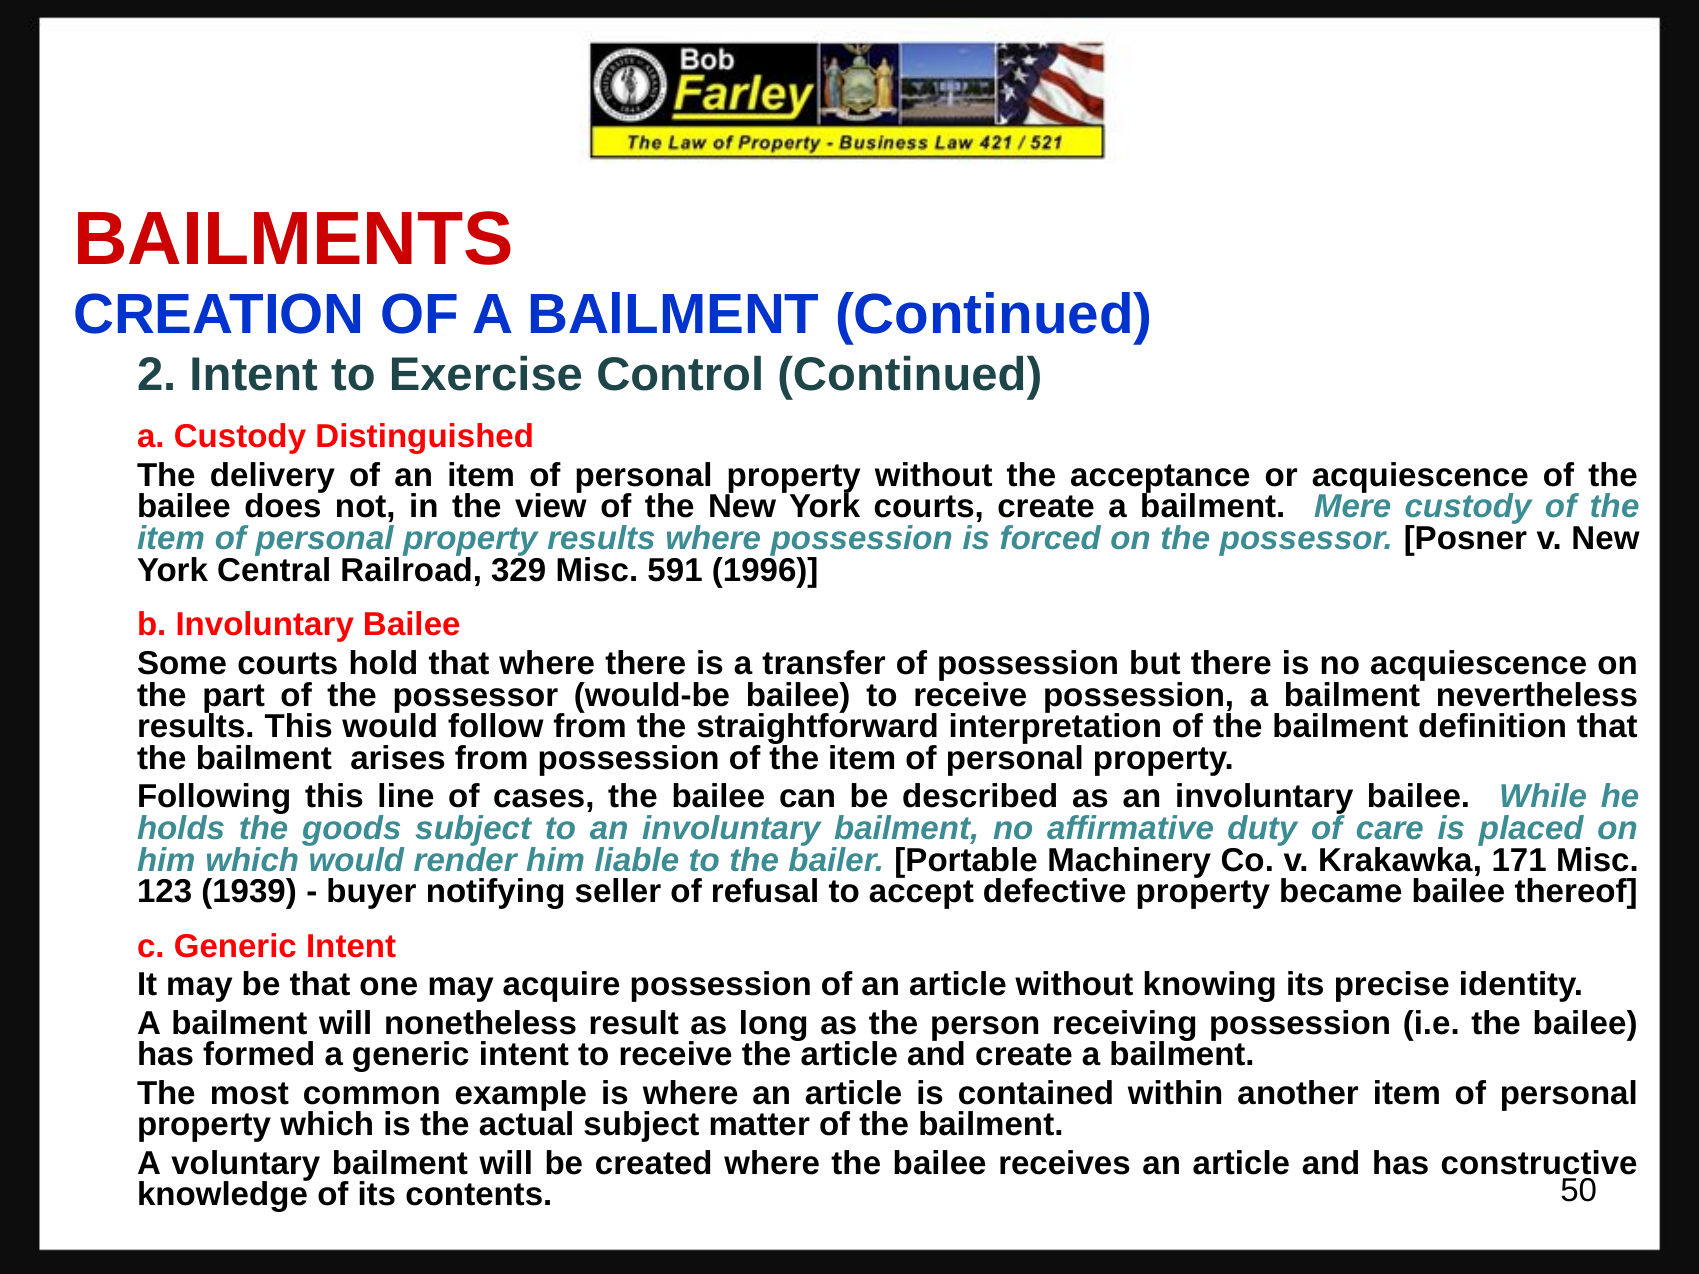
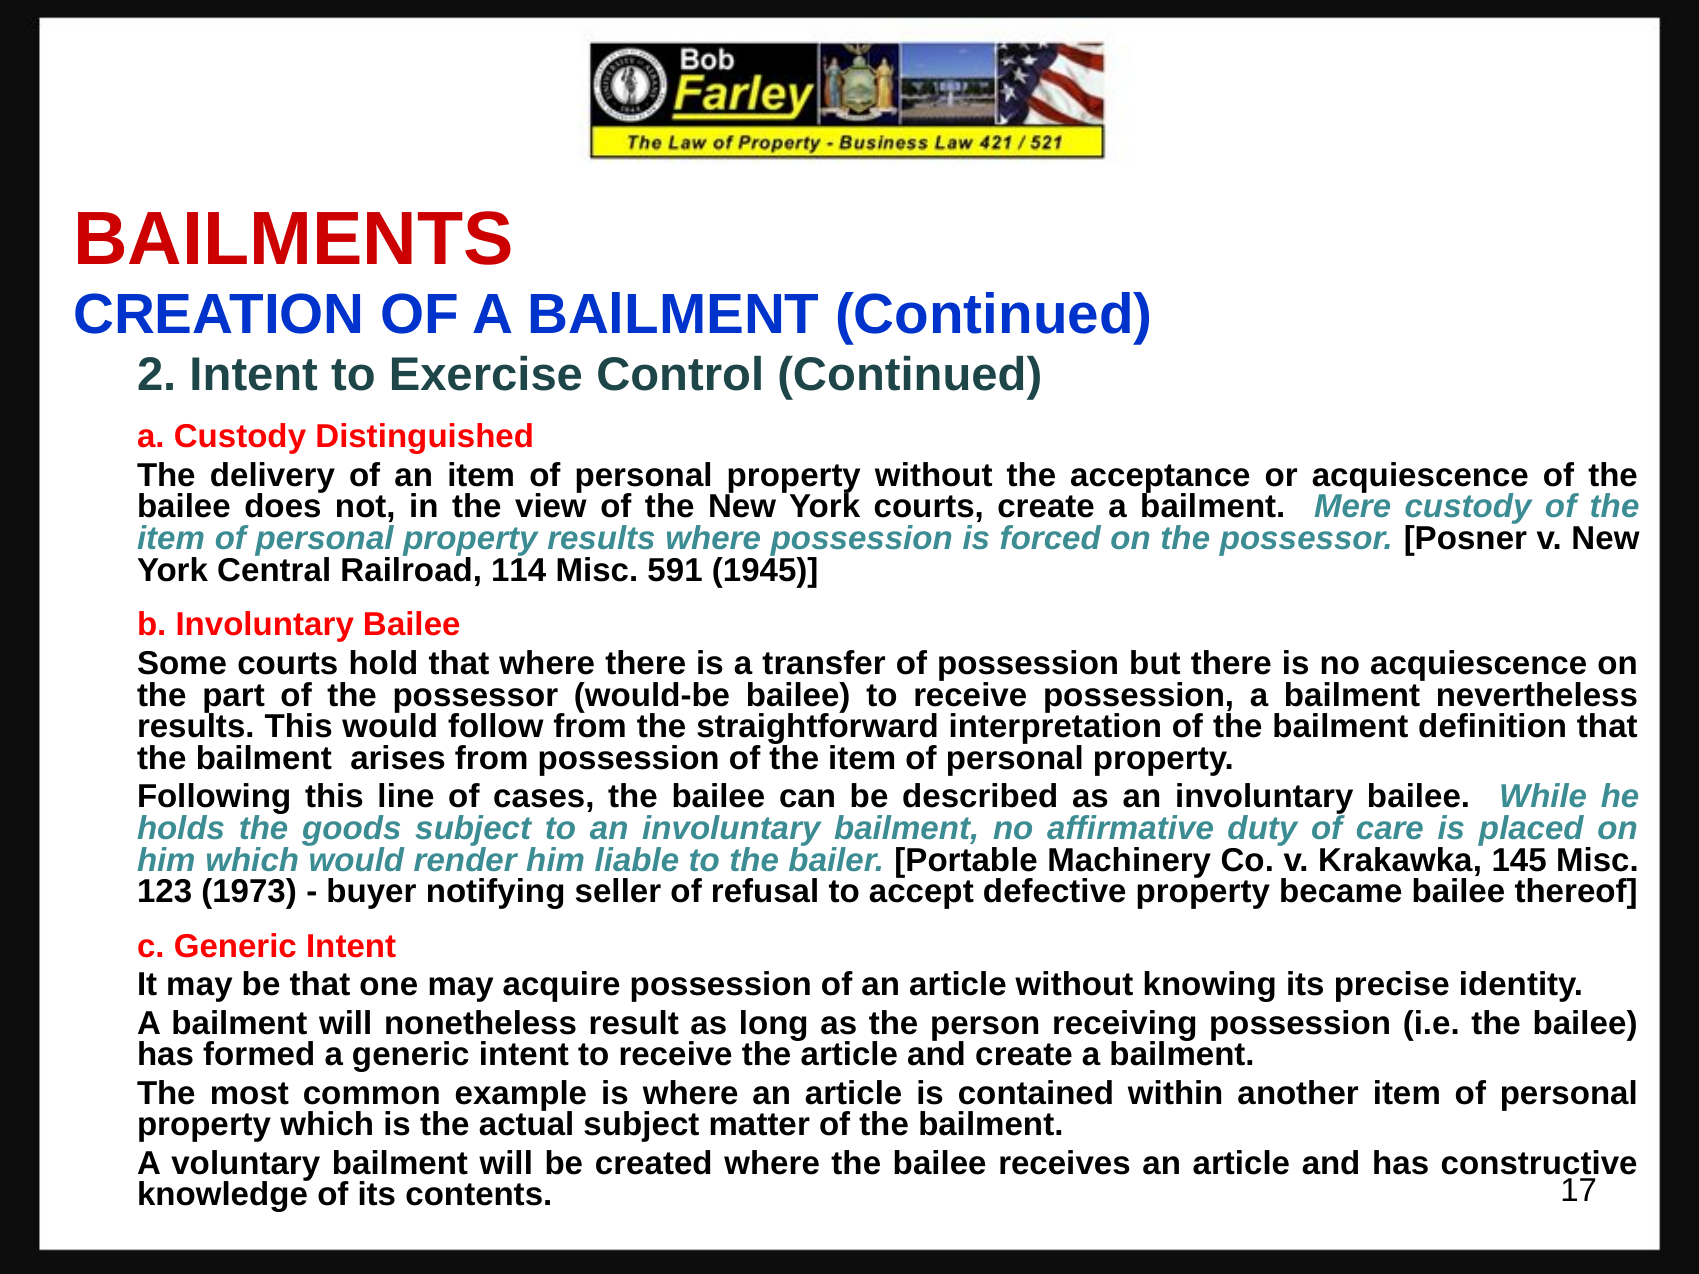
329: 329 -> 114
1996: 1996 -> 1945
171: 171 -> 145
1939: 1939 -> 1973
50: 50 -> 17
